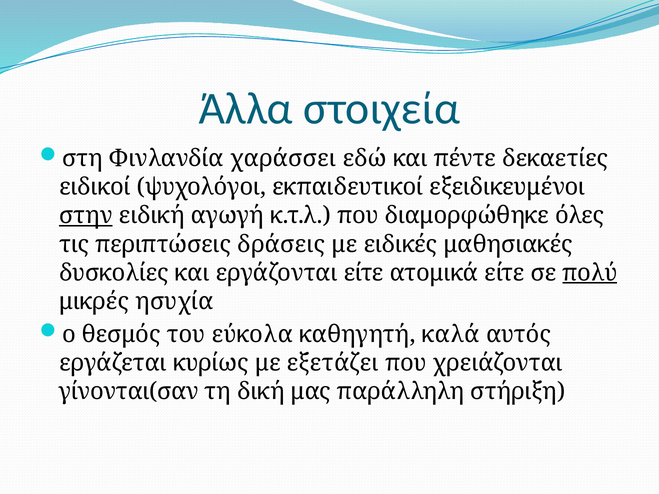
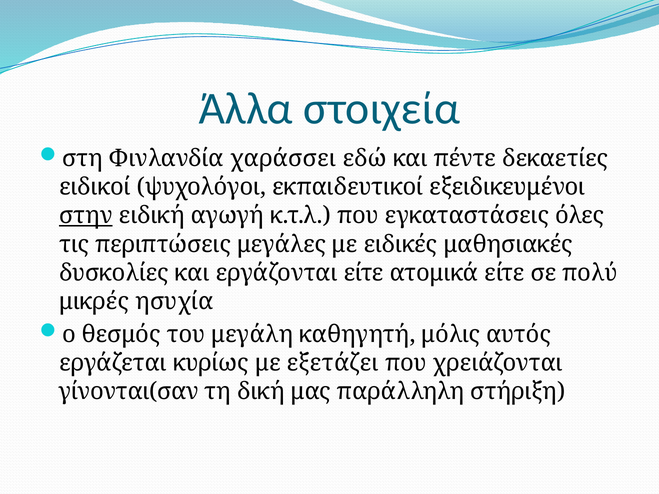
διαμορφώθηκε: διαμορφώθηκε -> εγκαταστάσεις
δράσεις: δράσεις -> μεγάλες
πολύ underline: present -> none
εύκολα: εύκολα -> μεγάλη
καλά: καλά -> μόλις
